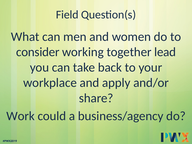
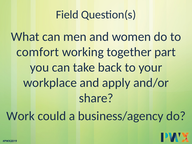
consider: consider -> comfort
lead: lead -> part
